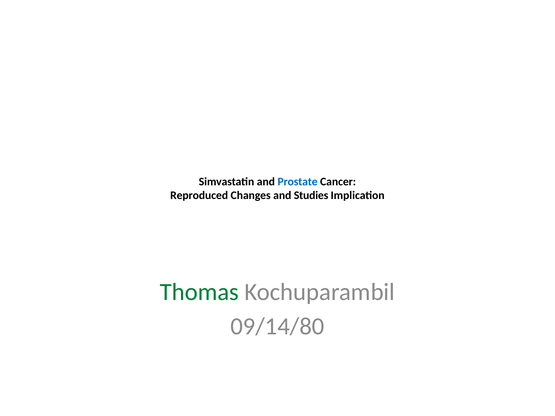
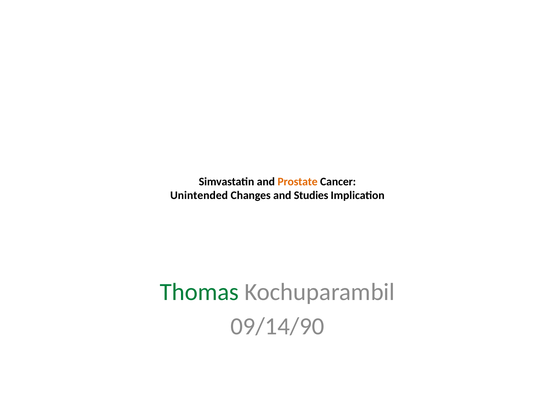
Prostate colour: blue -> orange
Reproduced: Reproduced -> Unintended
09/14/80: 09/14/80 -> 09/14/90
